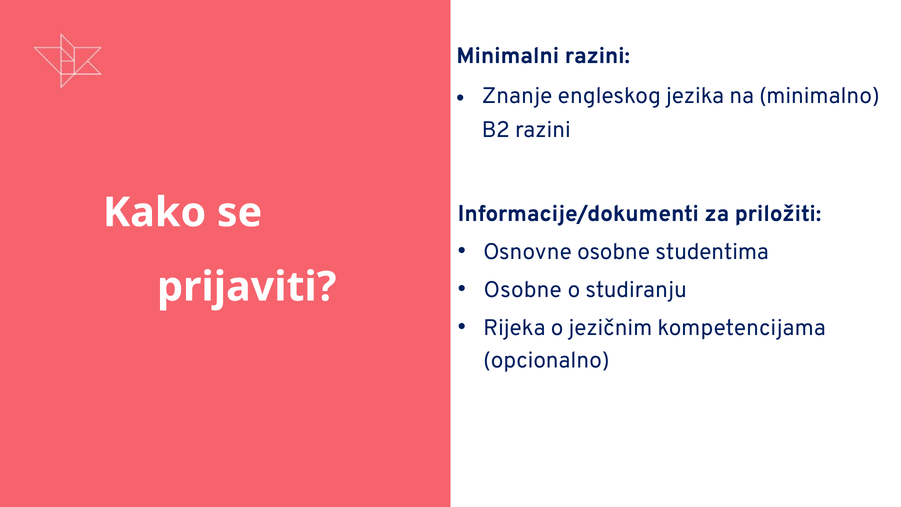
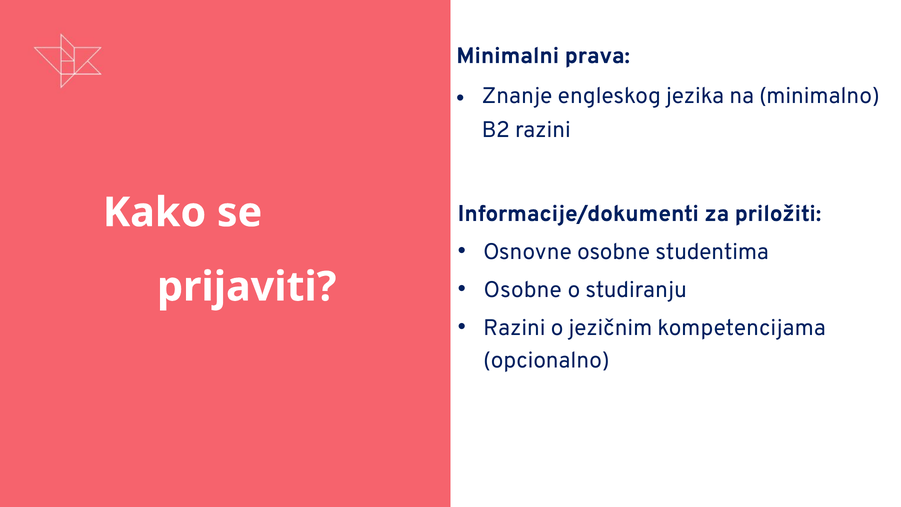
Minimalni razini: razini -> prava
Rijeka at (514, 328): Rijeka -> Razini
